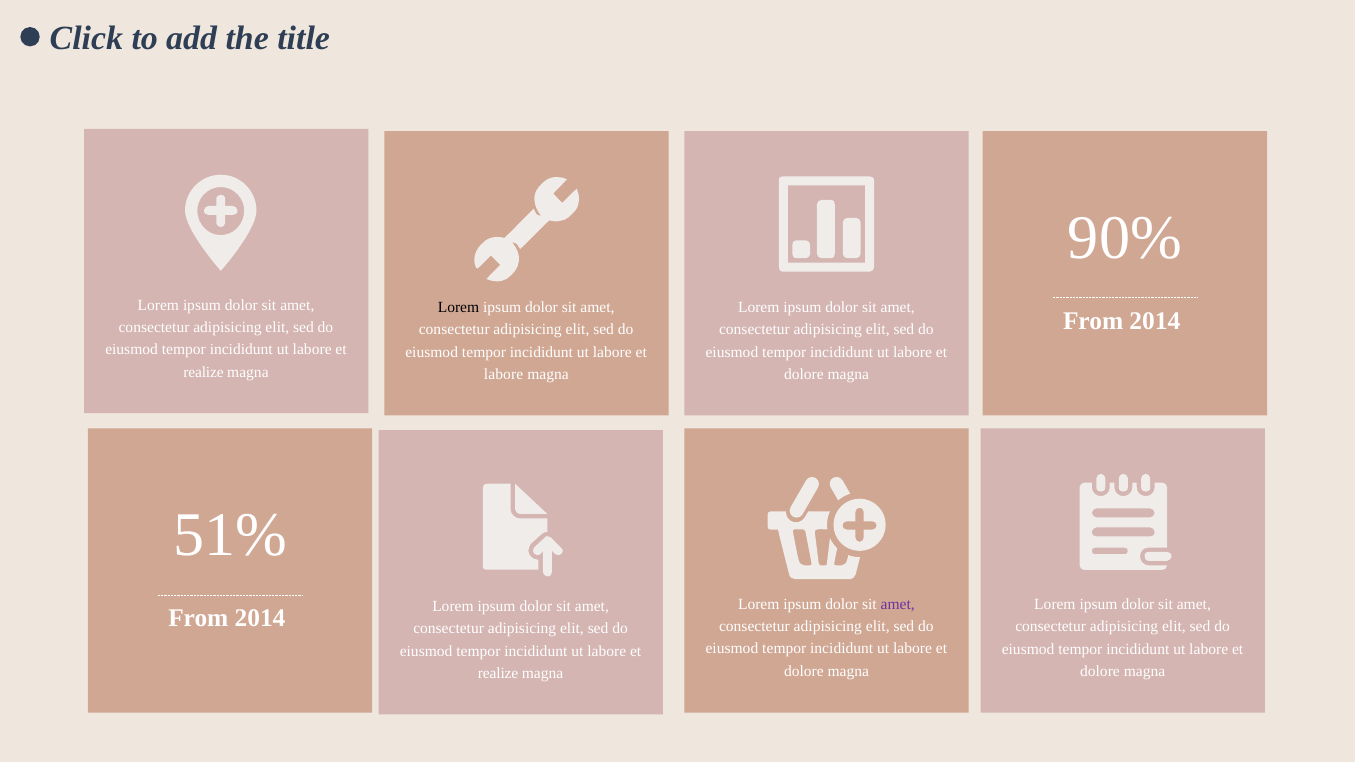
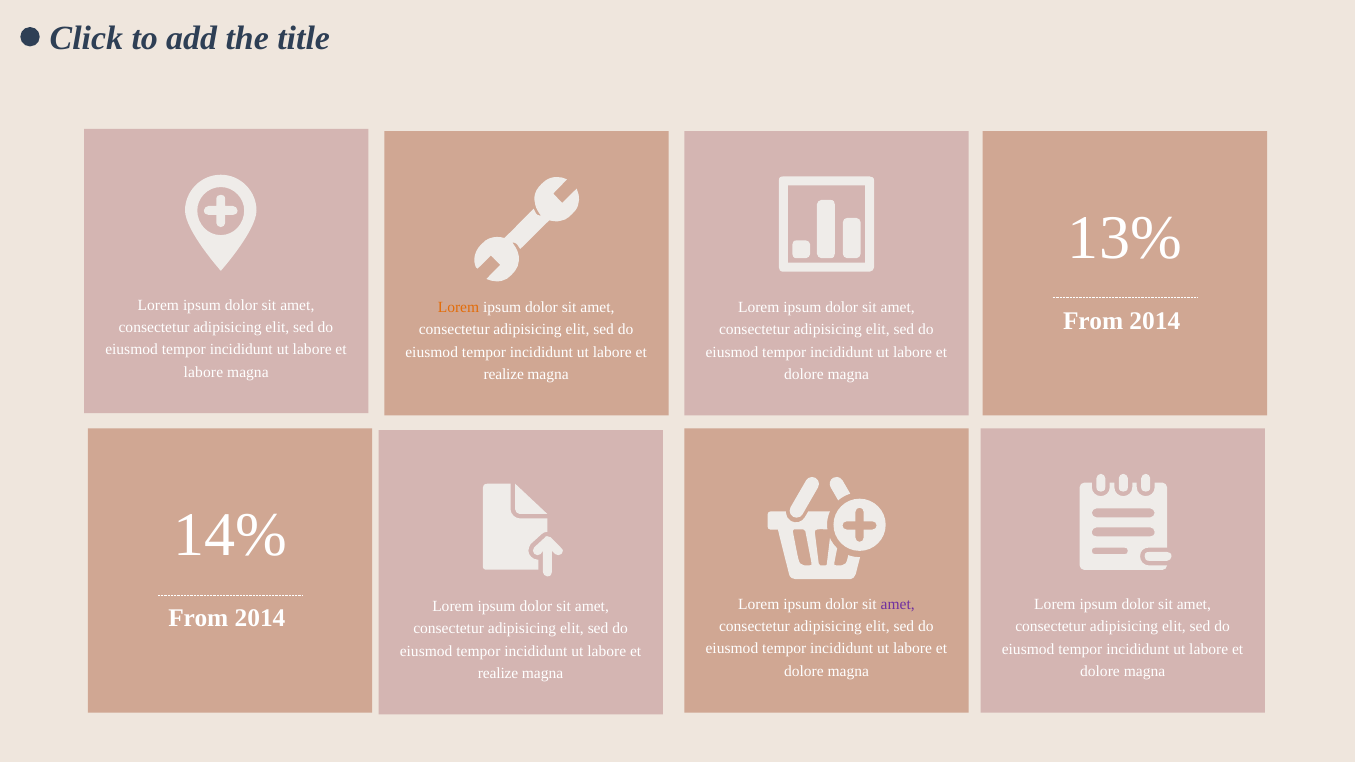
90%: 90% -> 13%
Lorem at (459, 307) colour: black -> orange
realize at (204, 372): realize -> labore
labore at (504, 374): labore -> realize
51%: 51% -> 14%
